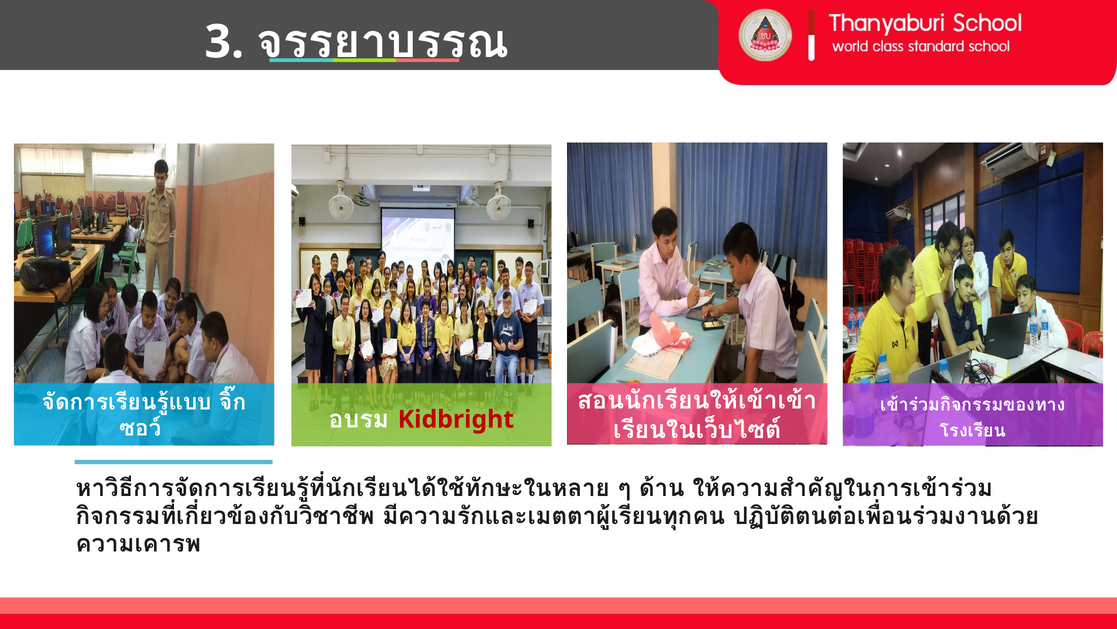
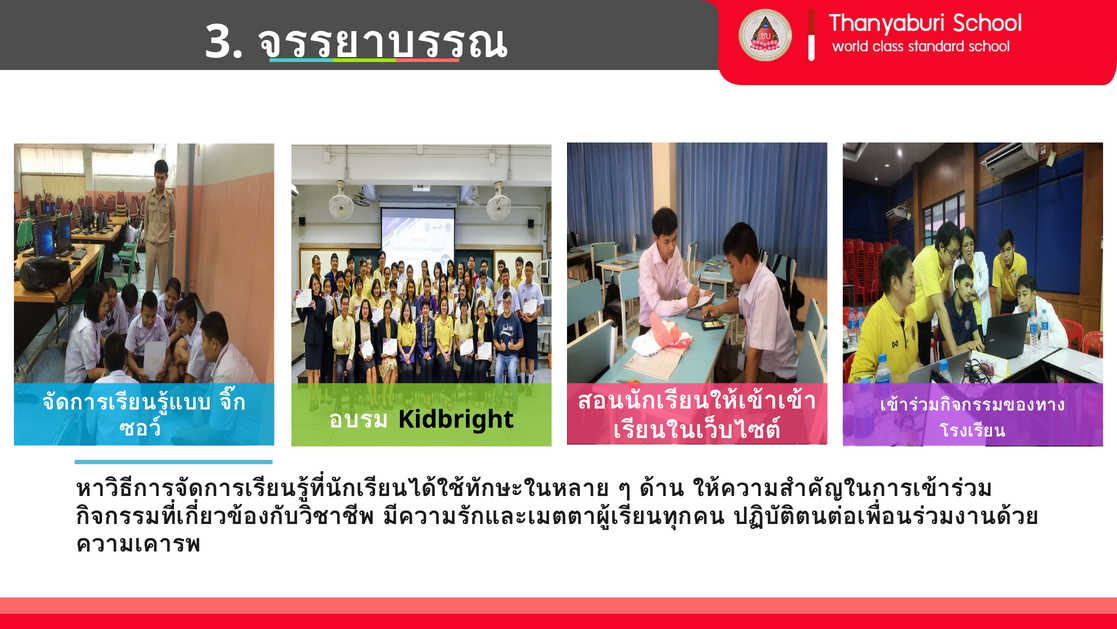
Kidbright colour: red -> black
